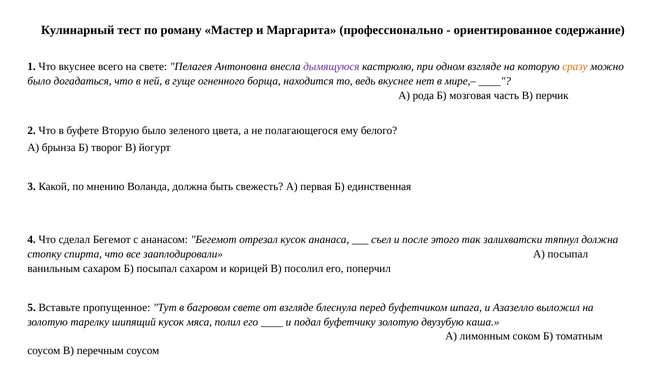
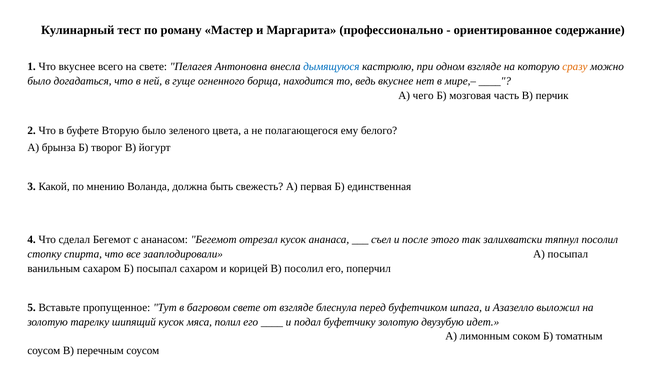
дымящуюся colour: purple -> blue
рода: рода -> чего
тяпнул должна: должна -> посолил
каша: каша -> идет
